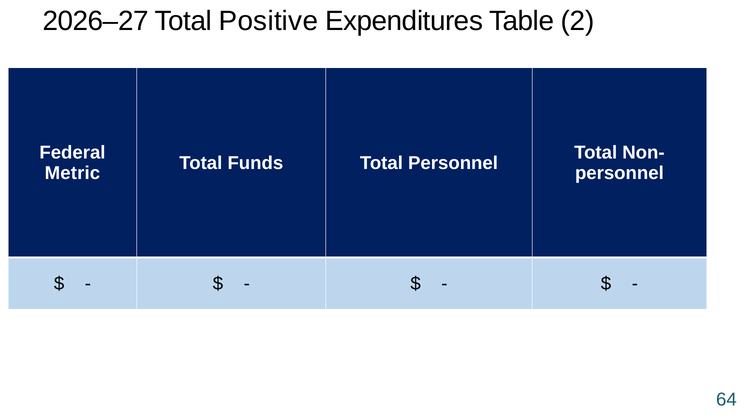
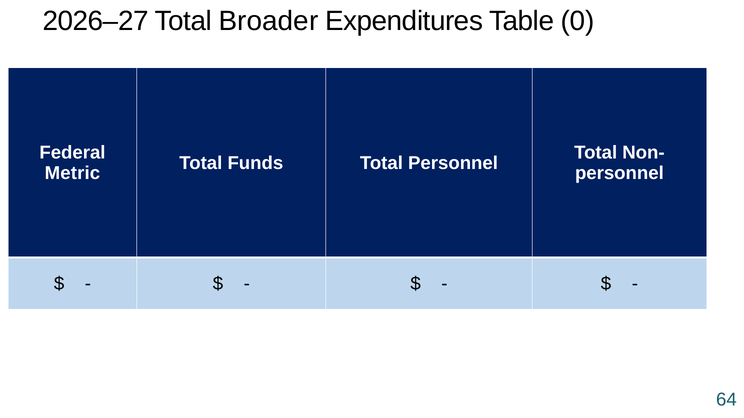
Positive: Positive -> Broader
2: 2 -> 0
